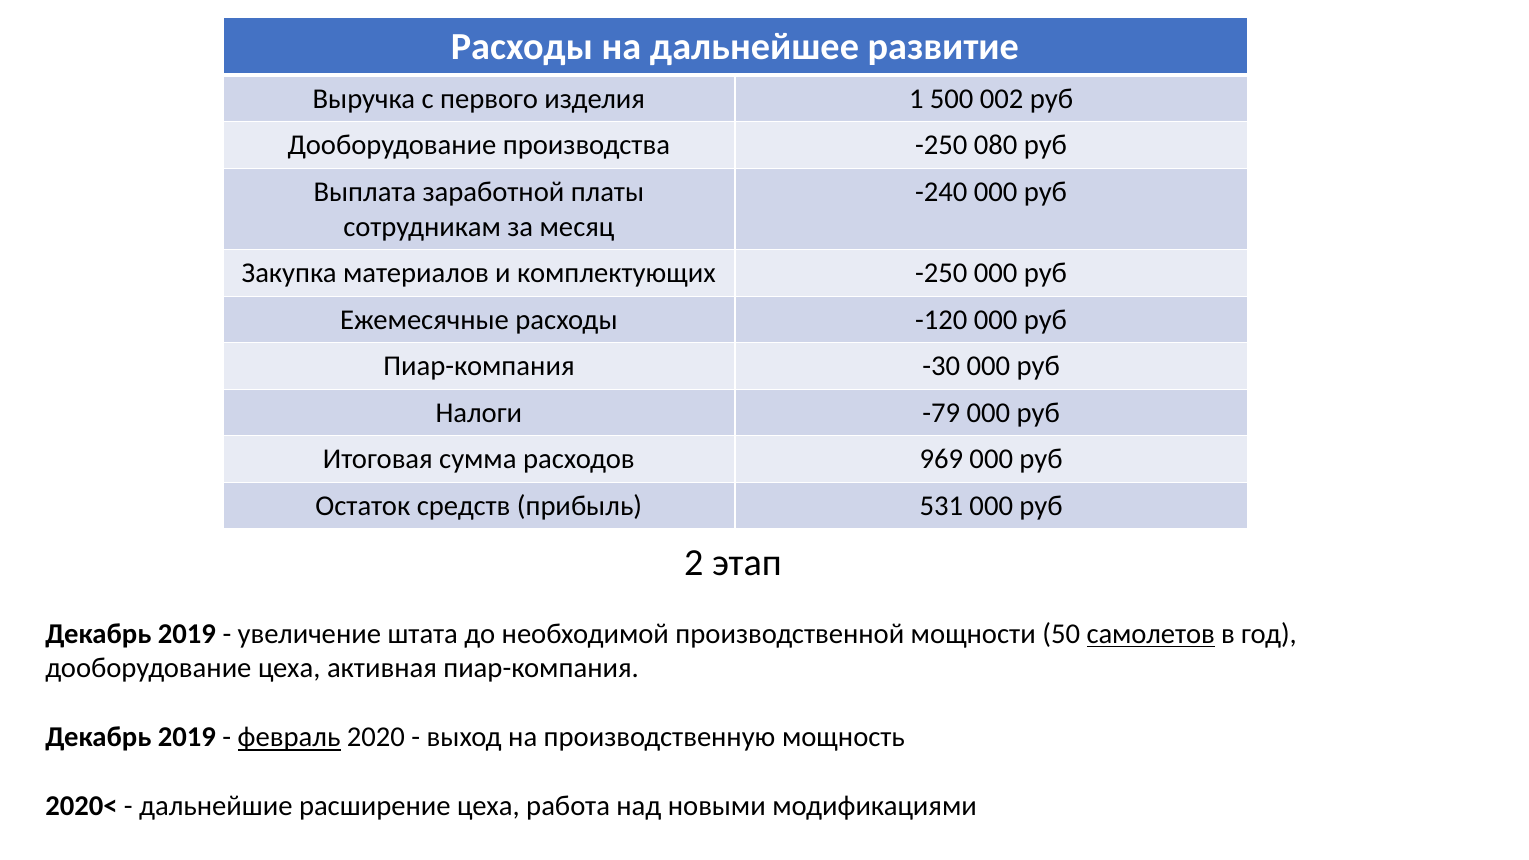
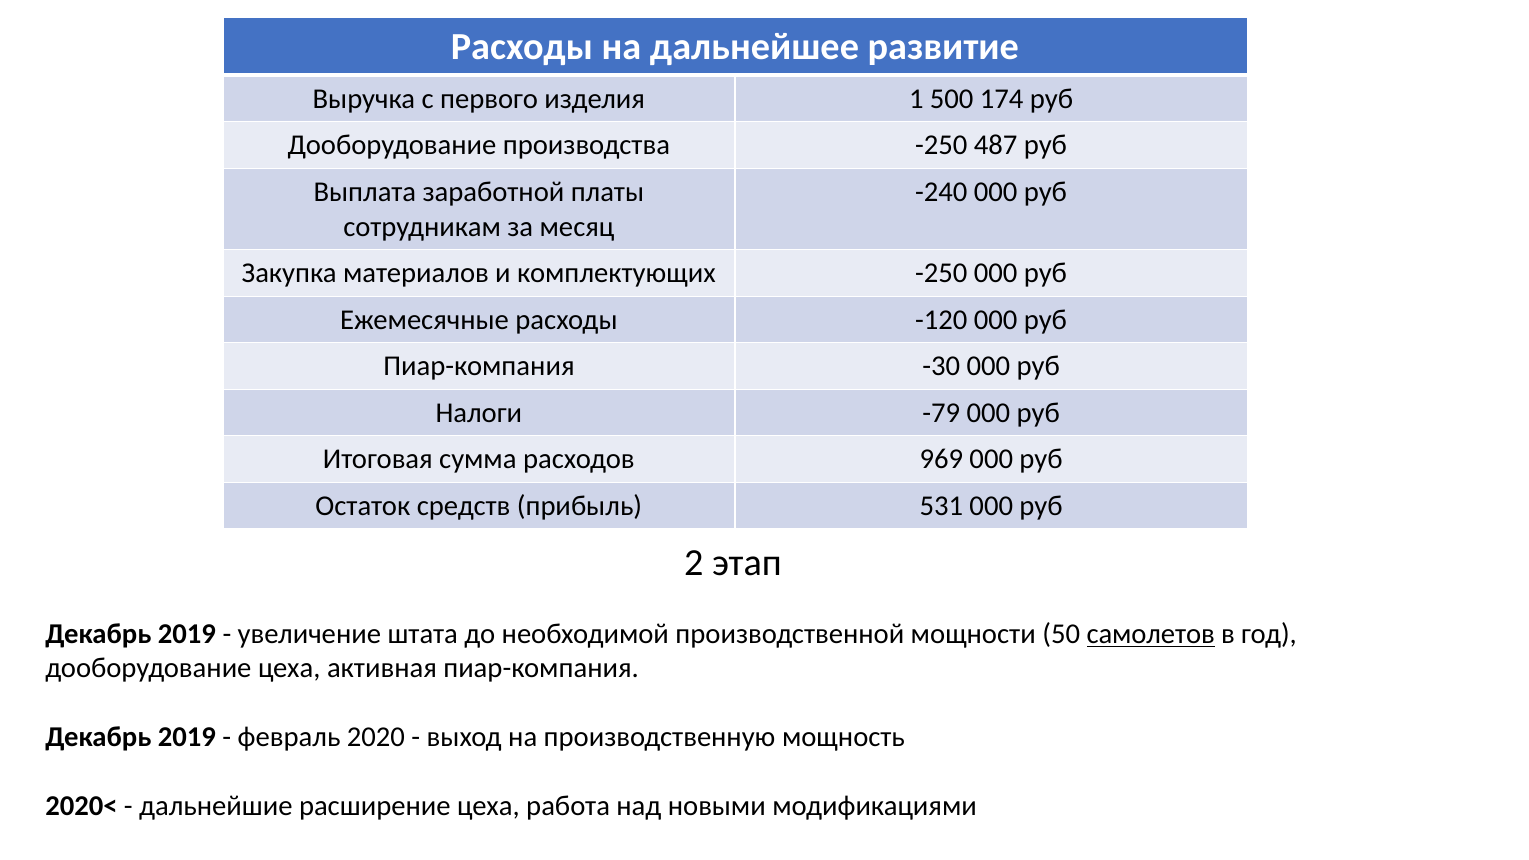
002: 002 -> 174
080: 080 -> 487
февраль underline: present -> none
